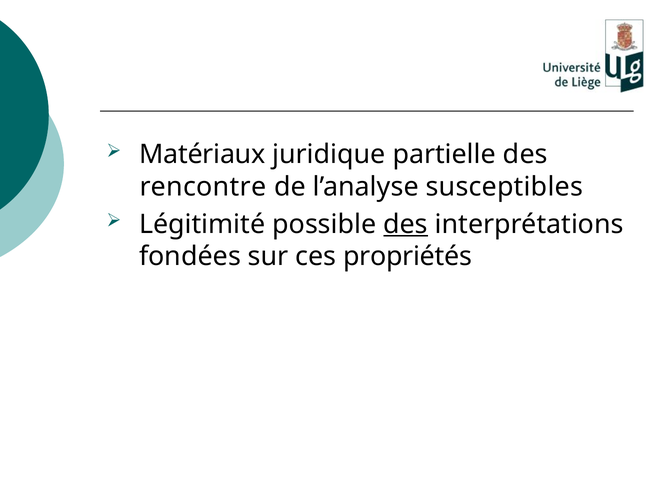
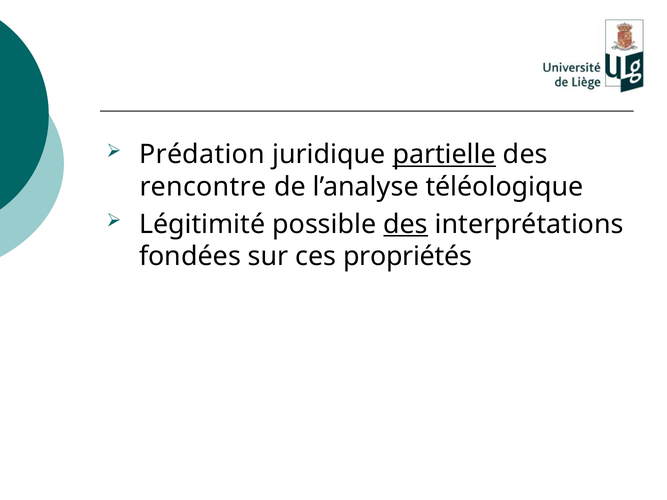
Matériaux: Matériaux -> Prédation
partielle underline: none -> present
susceptibles: susceptibles -> téléologique
